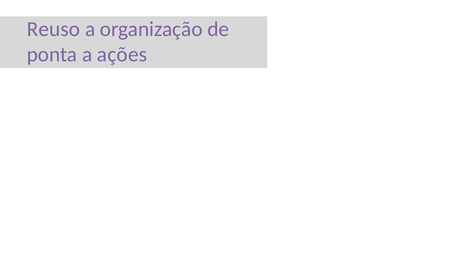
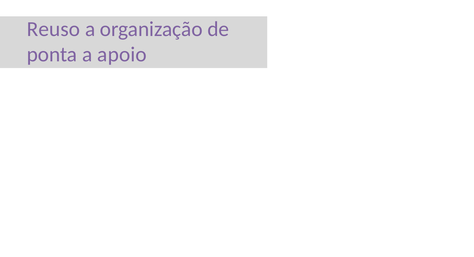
ações: ações -> apoio
